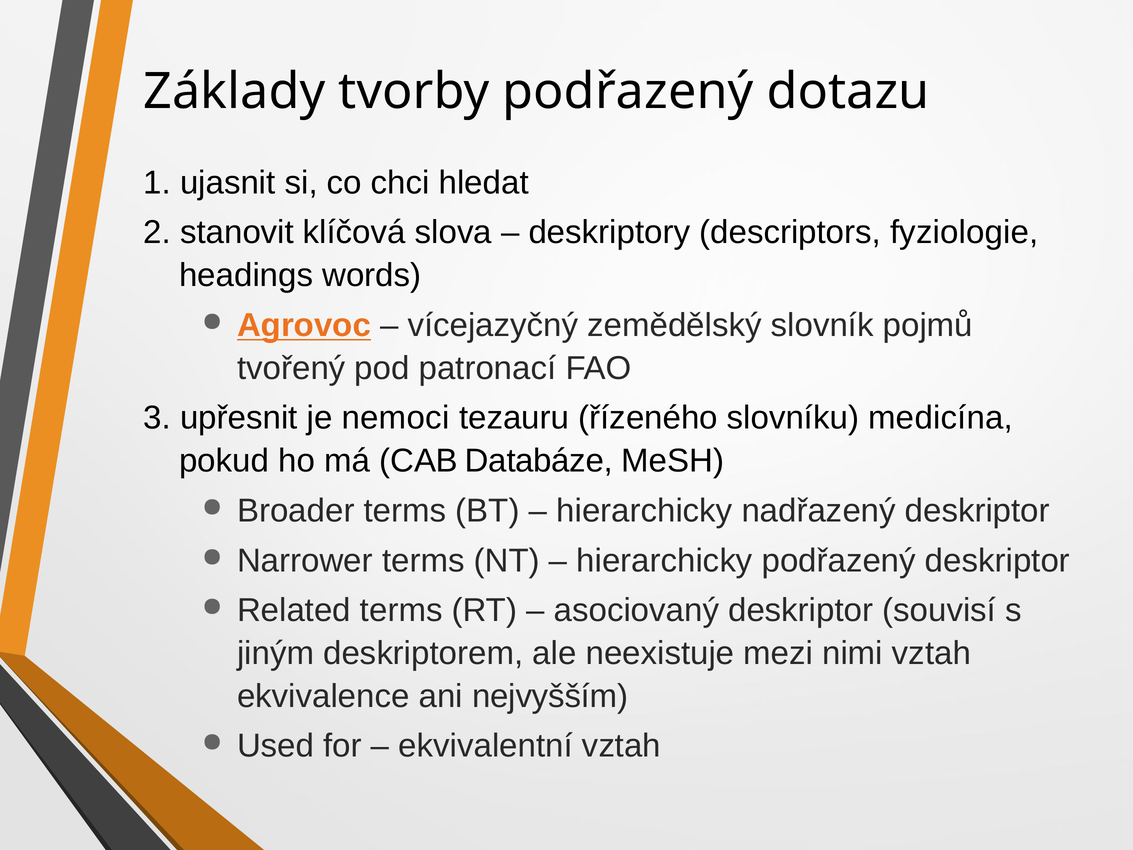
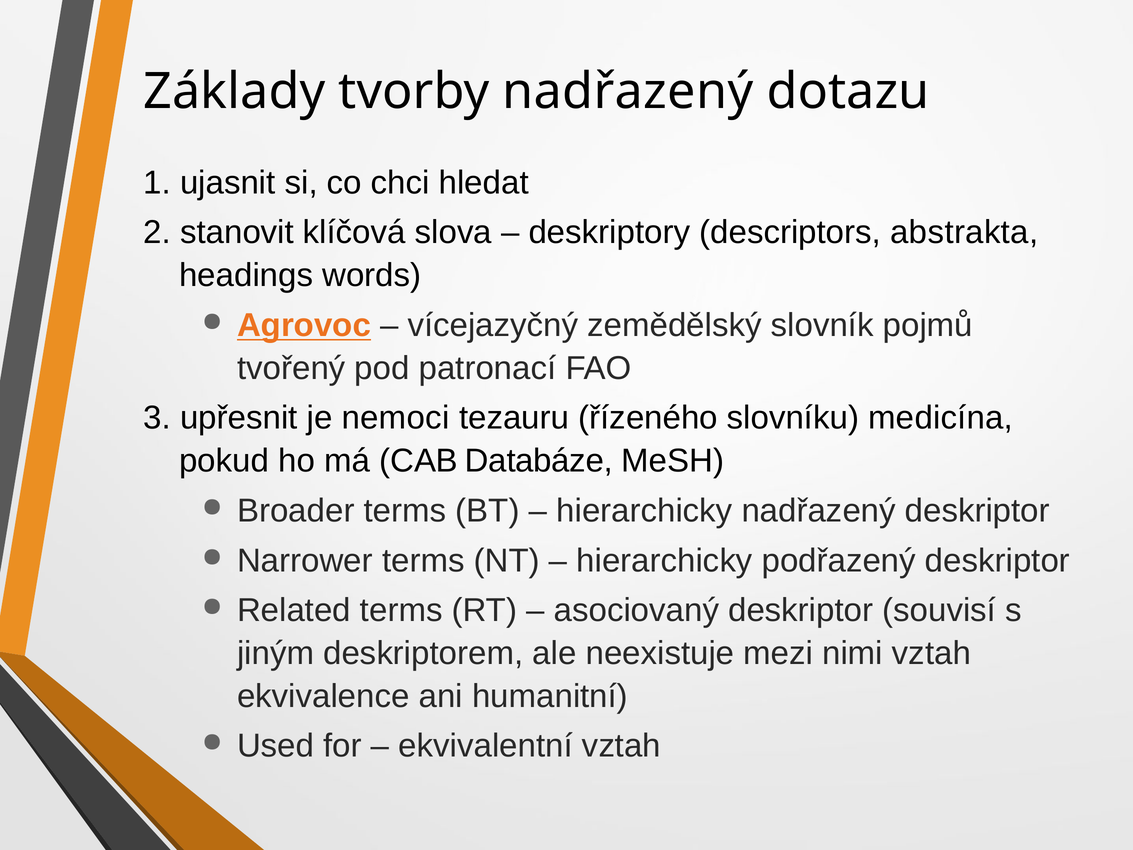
tvorby podřazený: podřazený -> nadřazený
fyziologie: fyziologie -> abstrakta
nejvyšším: nejvyšším -> humanitní
